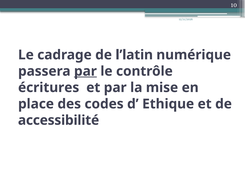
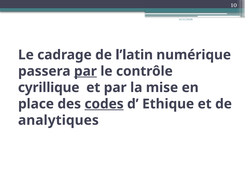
écritures: écritures -> cyrillique
codes underline: none -> present
accessibilité: accessibilité -> analytiques
